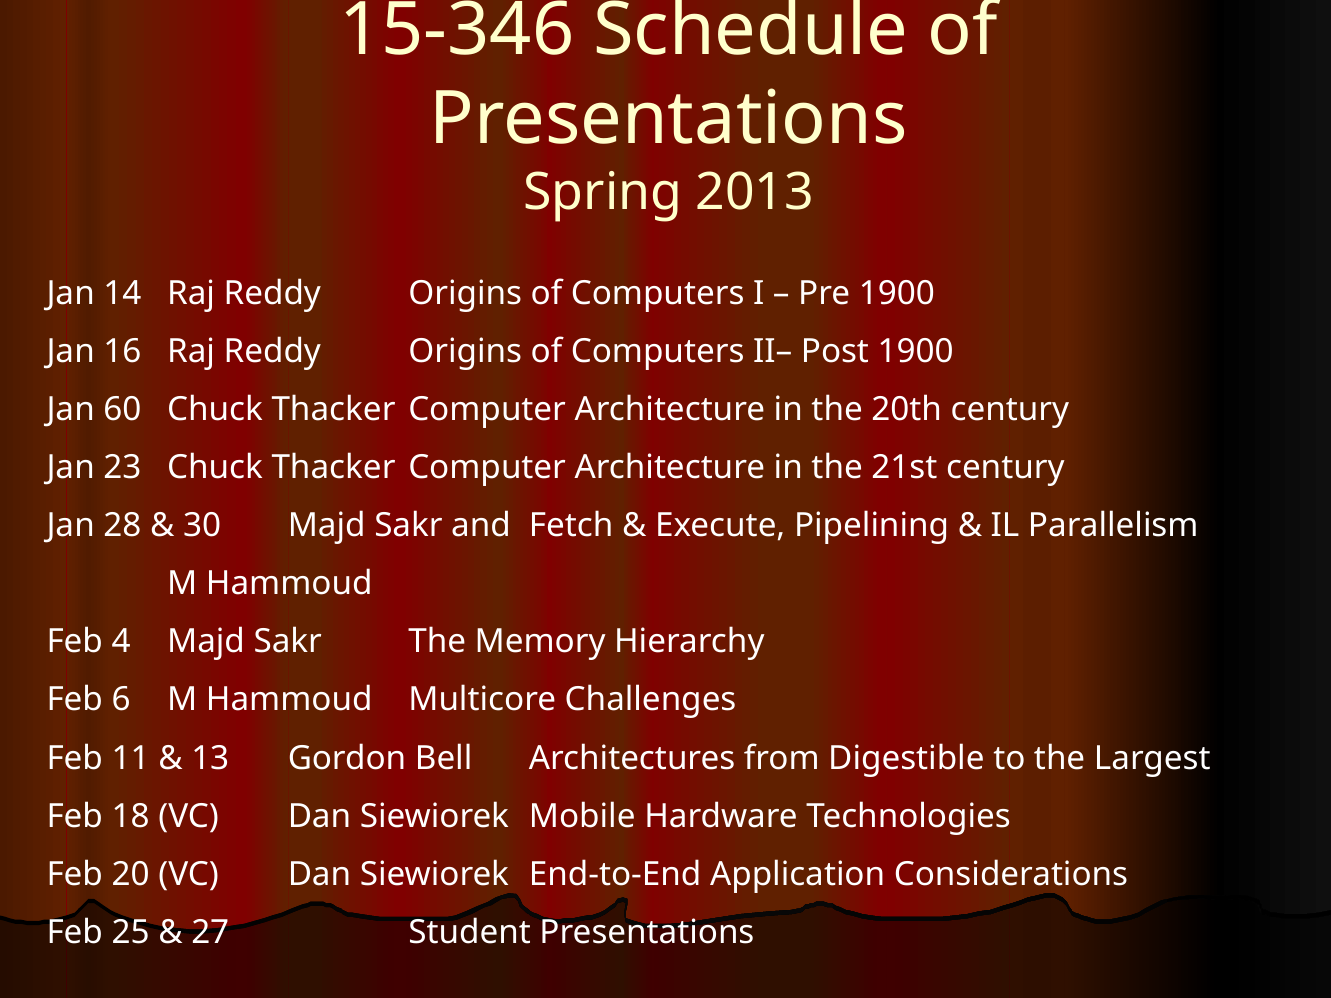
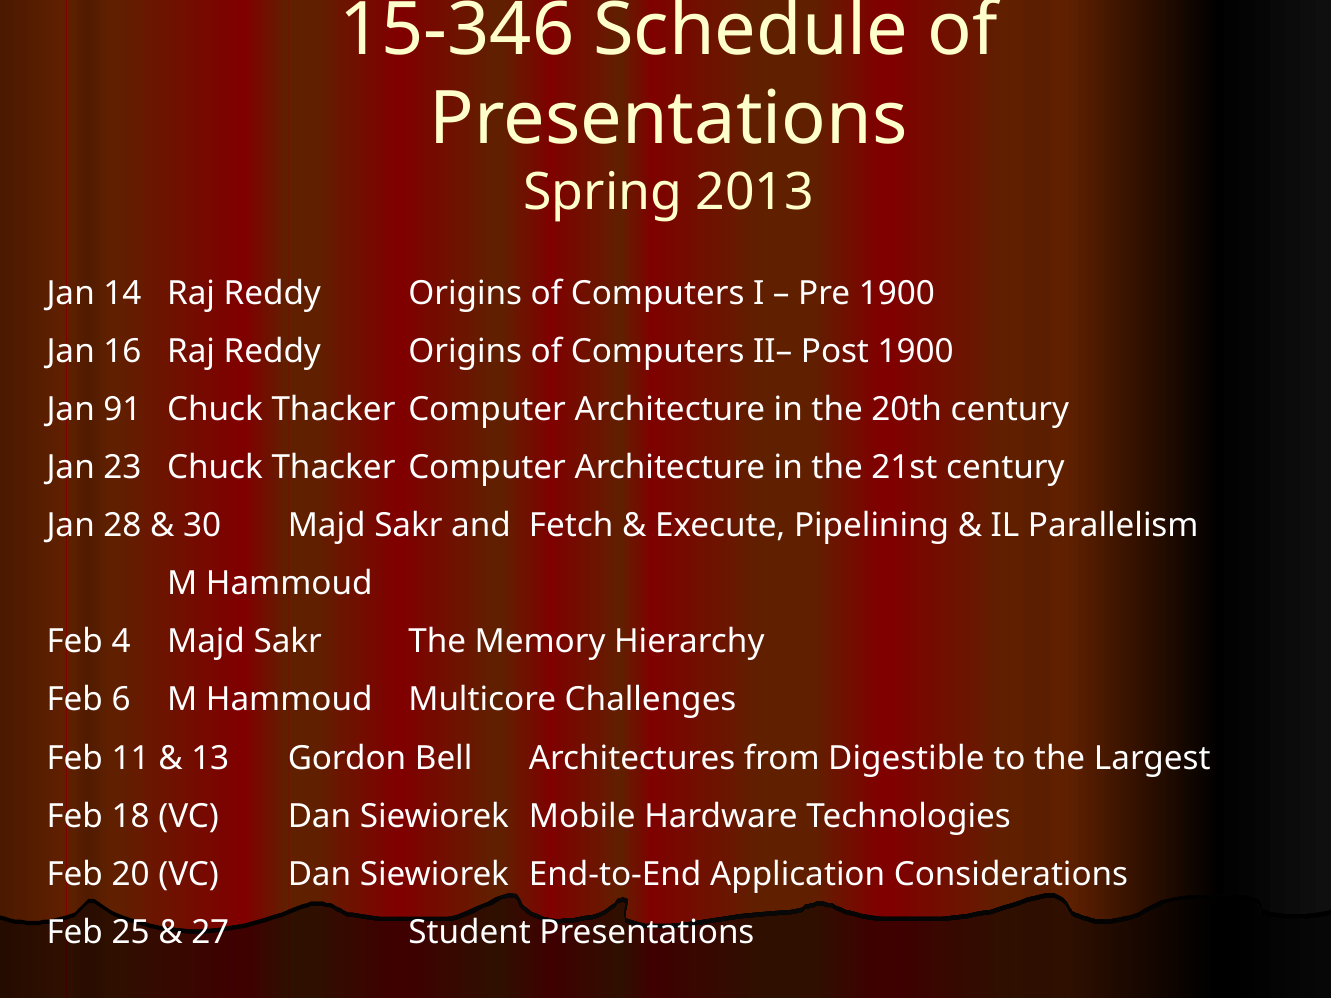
60: 60 -> 91
